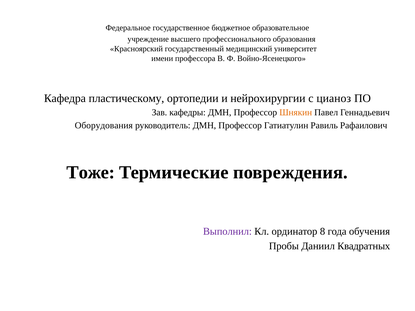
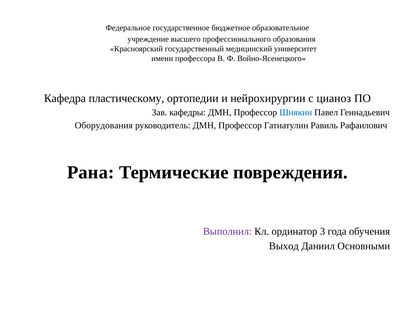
Шнякин colour: orange -> blue
Тоже: Тоже -> Рана
8: 8 -> 3
Пробы: Пробы -> Выход
Квадратных: Квадратных -> Основными
